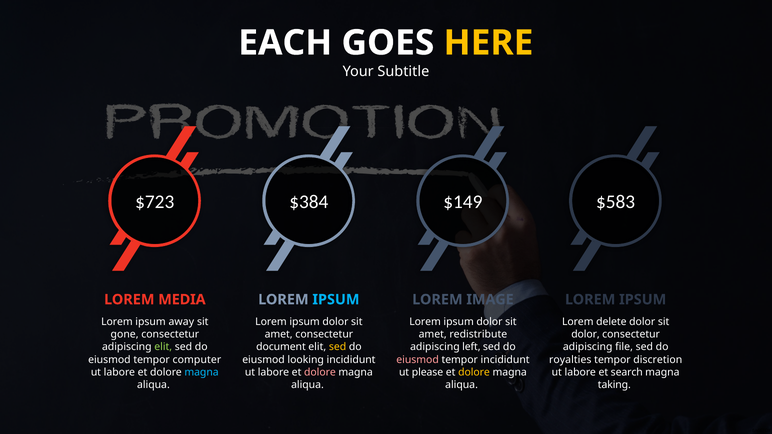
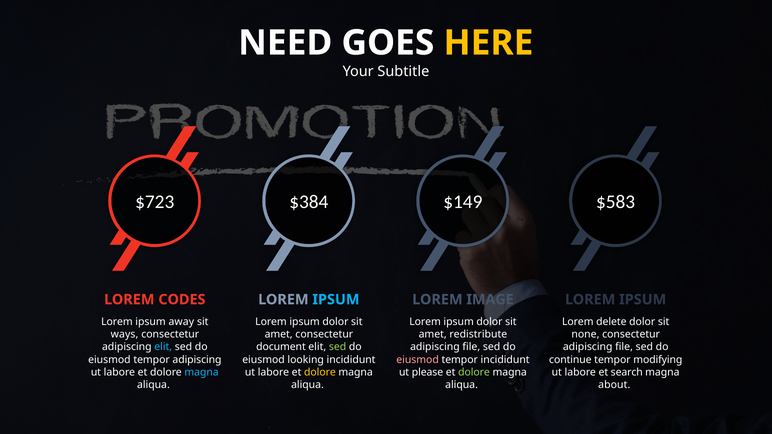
EACH: EACH -> NEED
MEDIA: MEDIA -> CODES
gone: gone -> ways
dolor at (585, 335): dolor -> none
elit at (163, 347) colour: light green -> light blue
sed at (338, 347) colour: yellow -> light green
left at (471, 347): left -> file
tempor computer: computer -> adipiscing
royalties: royalties -> continue
discretion: discretion -> modifying
dolore at (320, 372) colour: pink -> yellow
dolore at (474, 372) colour: yellow -> light green
taking: taking -> about
